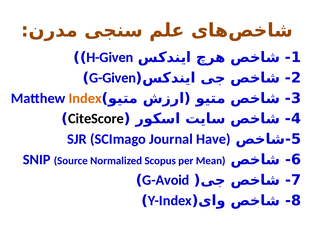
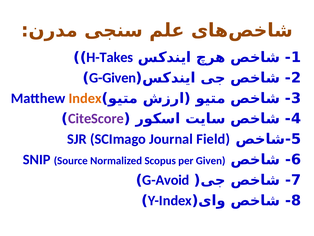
H-Given: H-Given -> H-Takes
CiteScore colour: black -> purple
Have: Have -> Field
Mean: Mean -> Given
